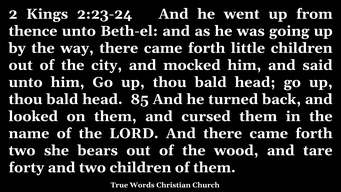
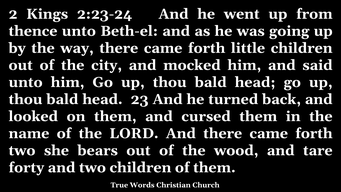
85: 85 -> 23
